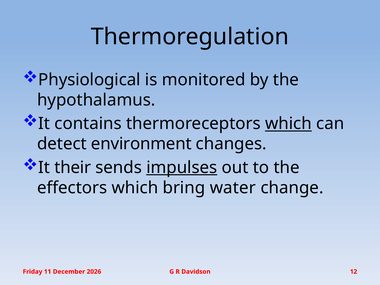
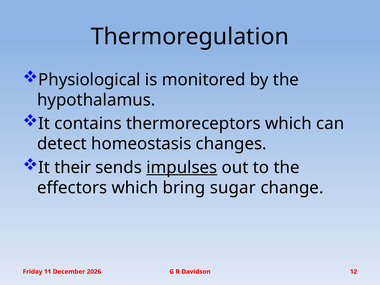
which at (288, 124) underline: present -> none
environment: environment -> homeostasis
water: water -> sugar
